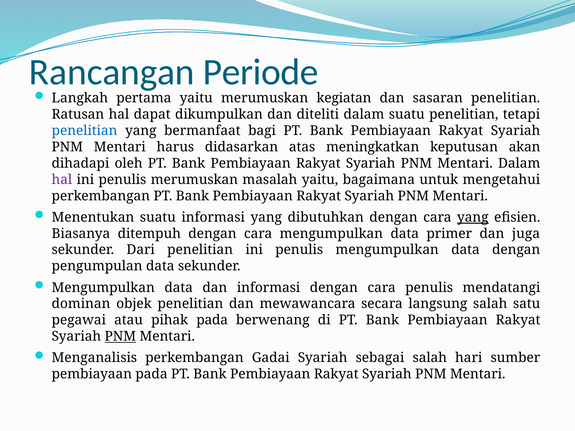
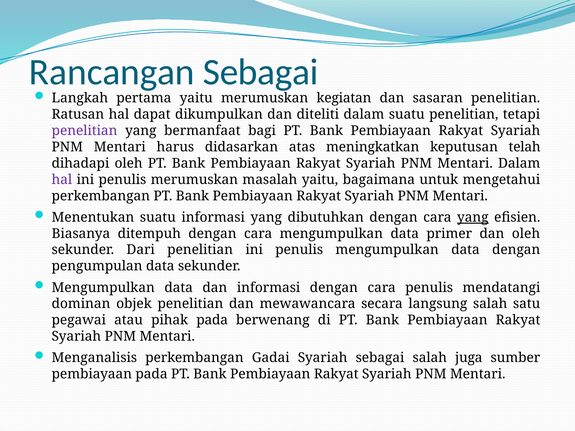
Rancangan Periode: Periode -> Sebagai
penelitian at (85, 131) colour: blue -> purple
akan: akan -> telah
dan juga: juga -> oleh
PNM at (120, 337) underline: present -> none
hari: hari -> juga
